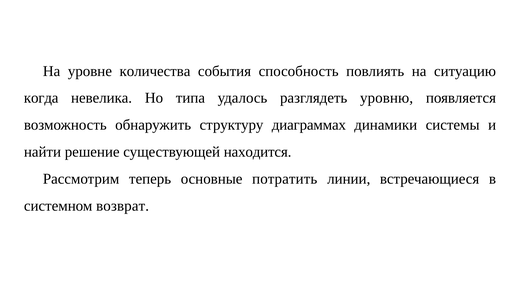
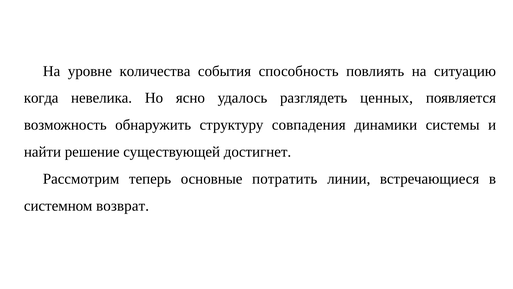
типа: типа -> ясно
уровню: уровню -> ценных
диаграммах: диаграммах -> совпадения
находится: находится -> достигнет
